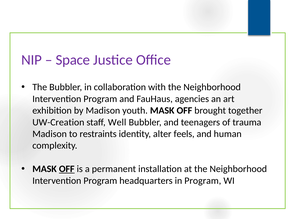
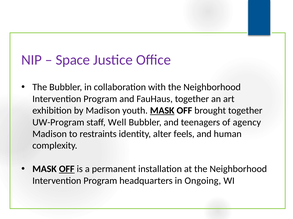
FauHaus agencies: agencies -> together
MASK at (162, 111) underline: none -> present
UW-Creation: UW-Creation -> UW-Program
trauma: trauma -> agency
in Program: Program -> Ongoing
